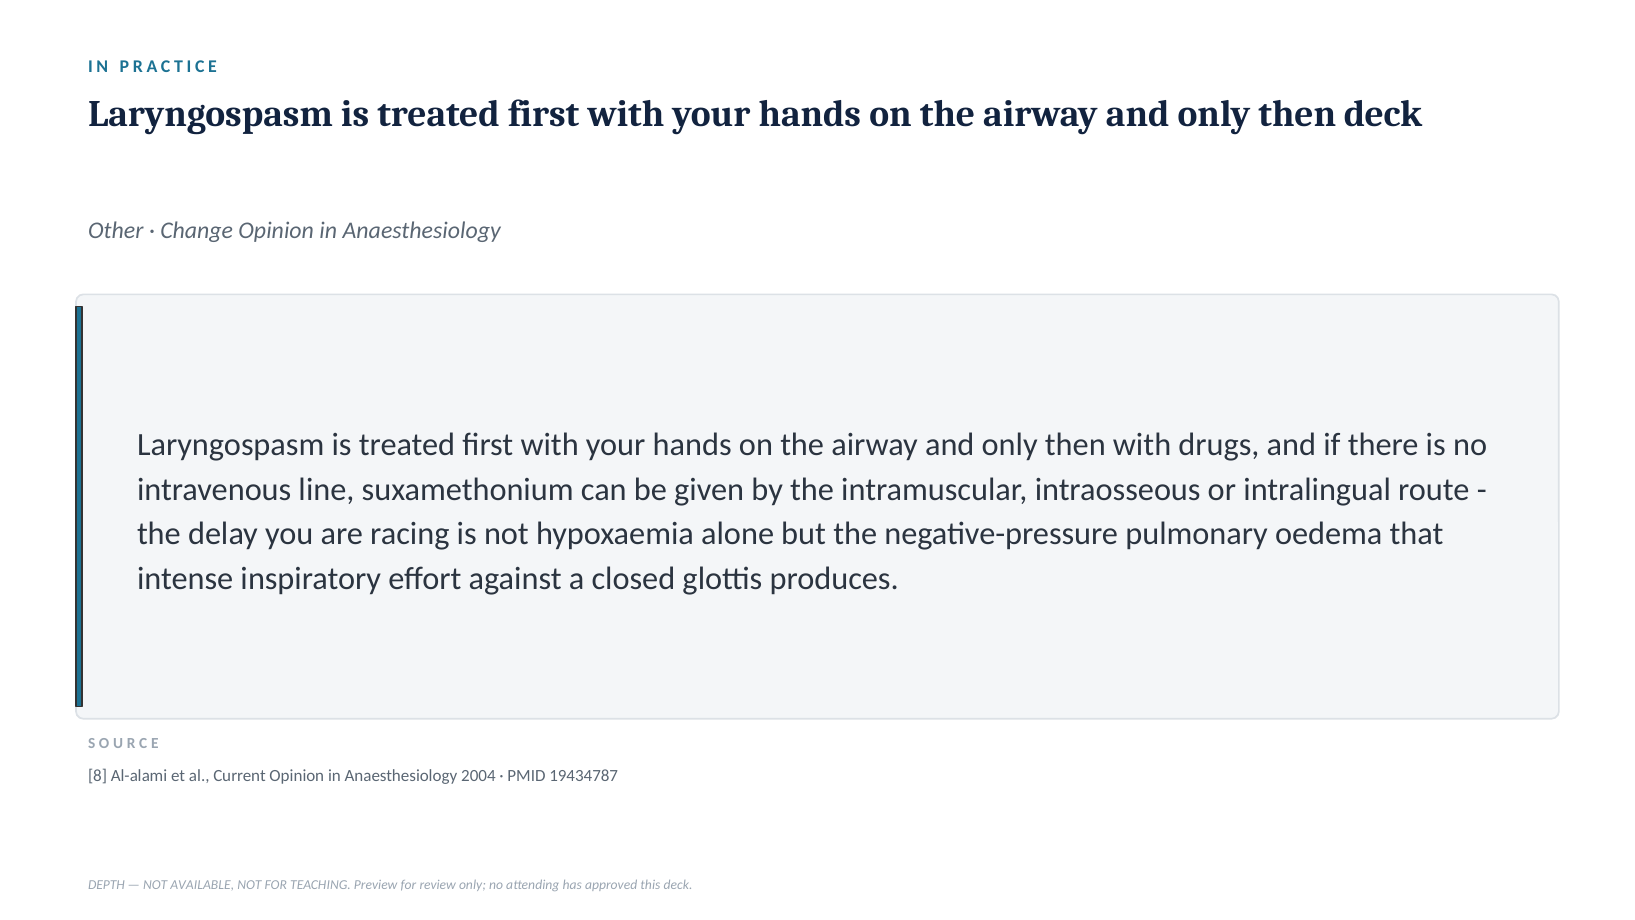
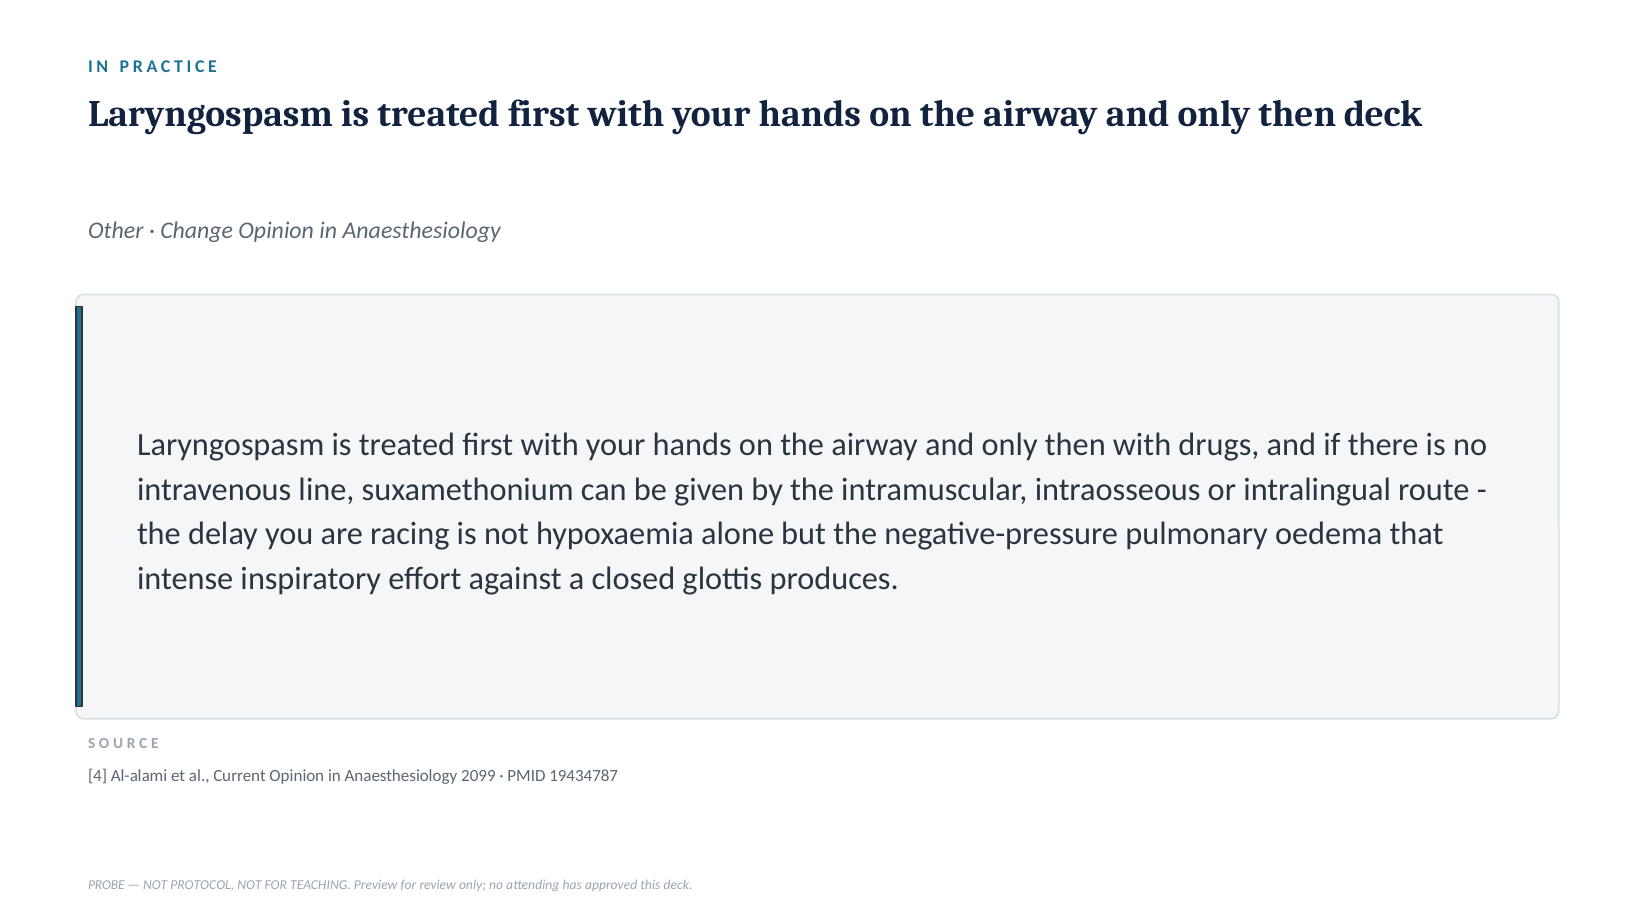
8: 8 -> 4
2004: 2004 -> 2099
DEPTH: DEPTH -> PROBE
AVAILABLE: AVAILABLE -> PROTOCOL
